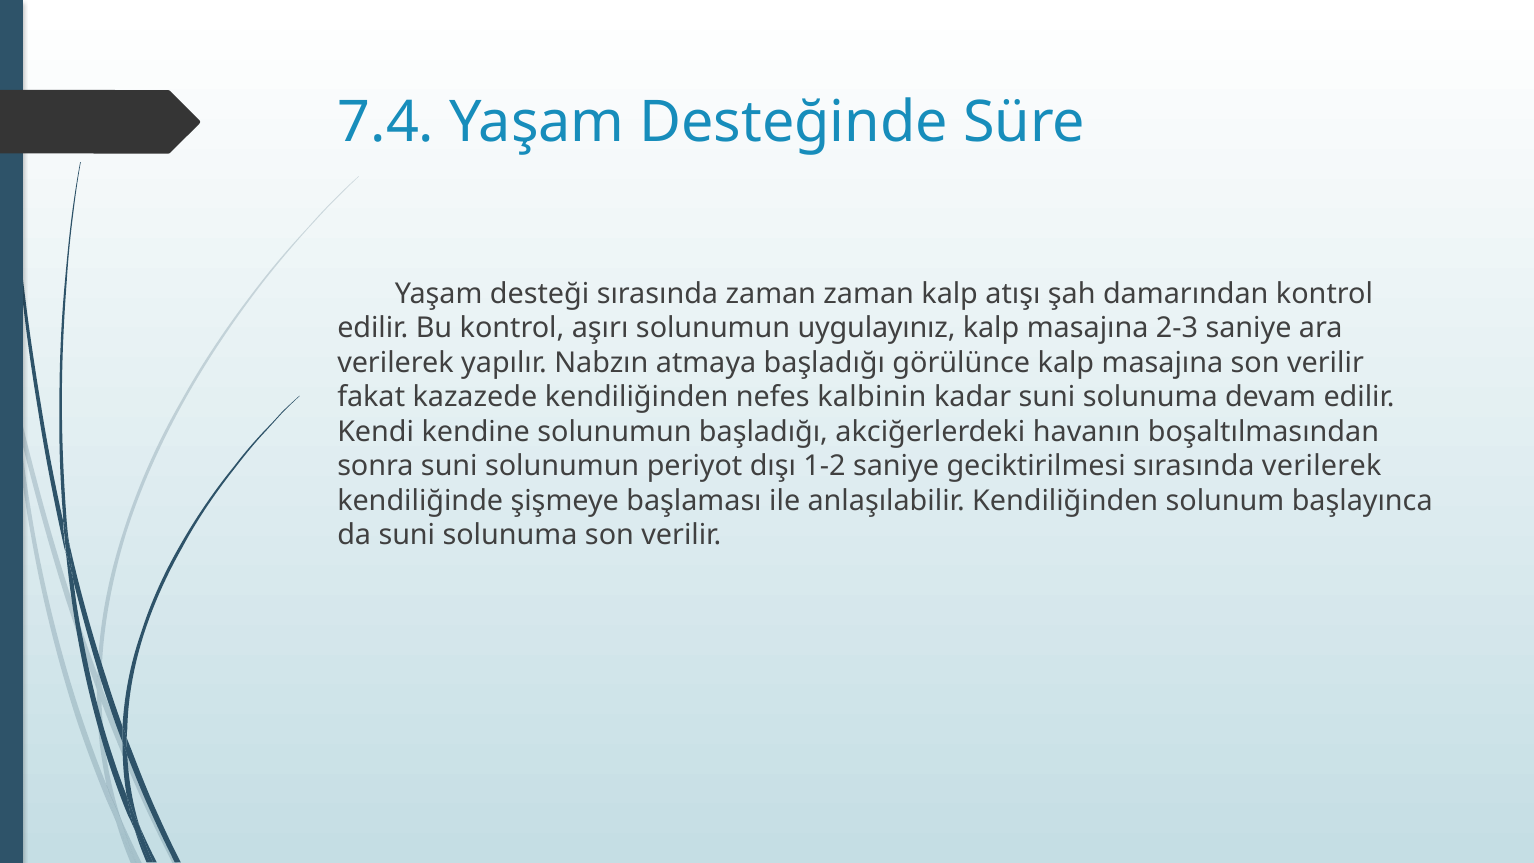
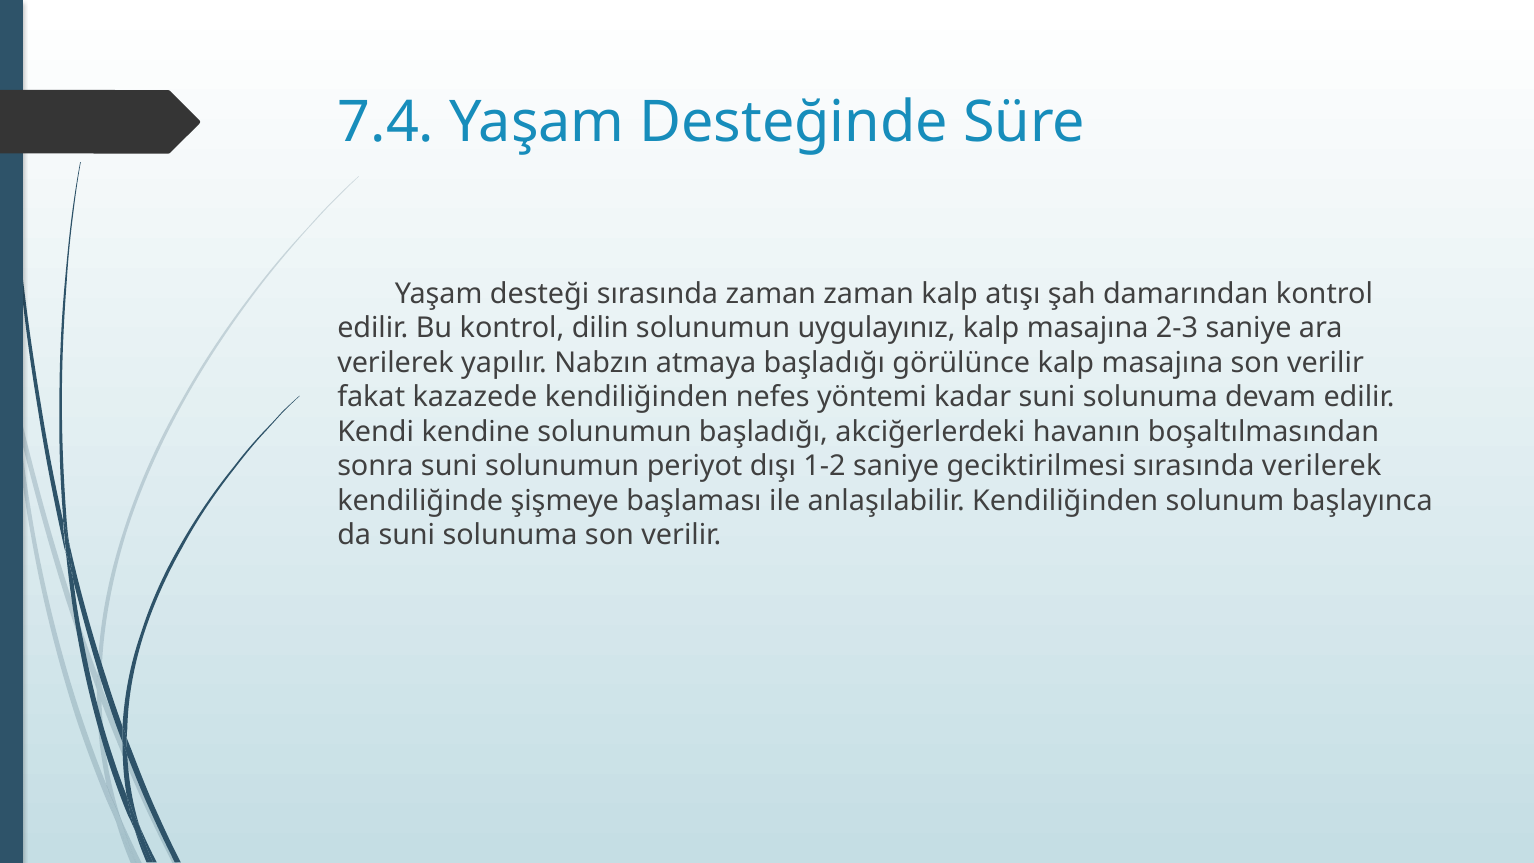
aşırı: aşırı -> dilin
kalbinin: kalbinin -> yöntemi
